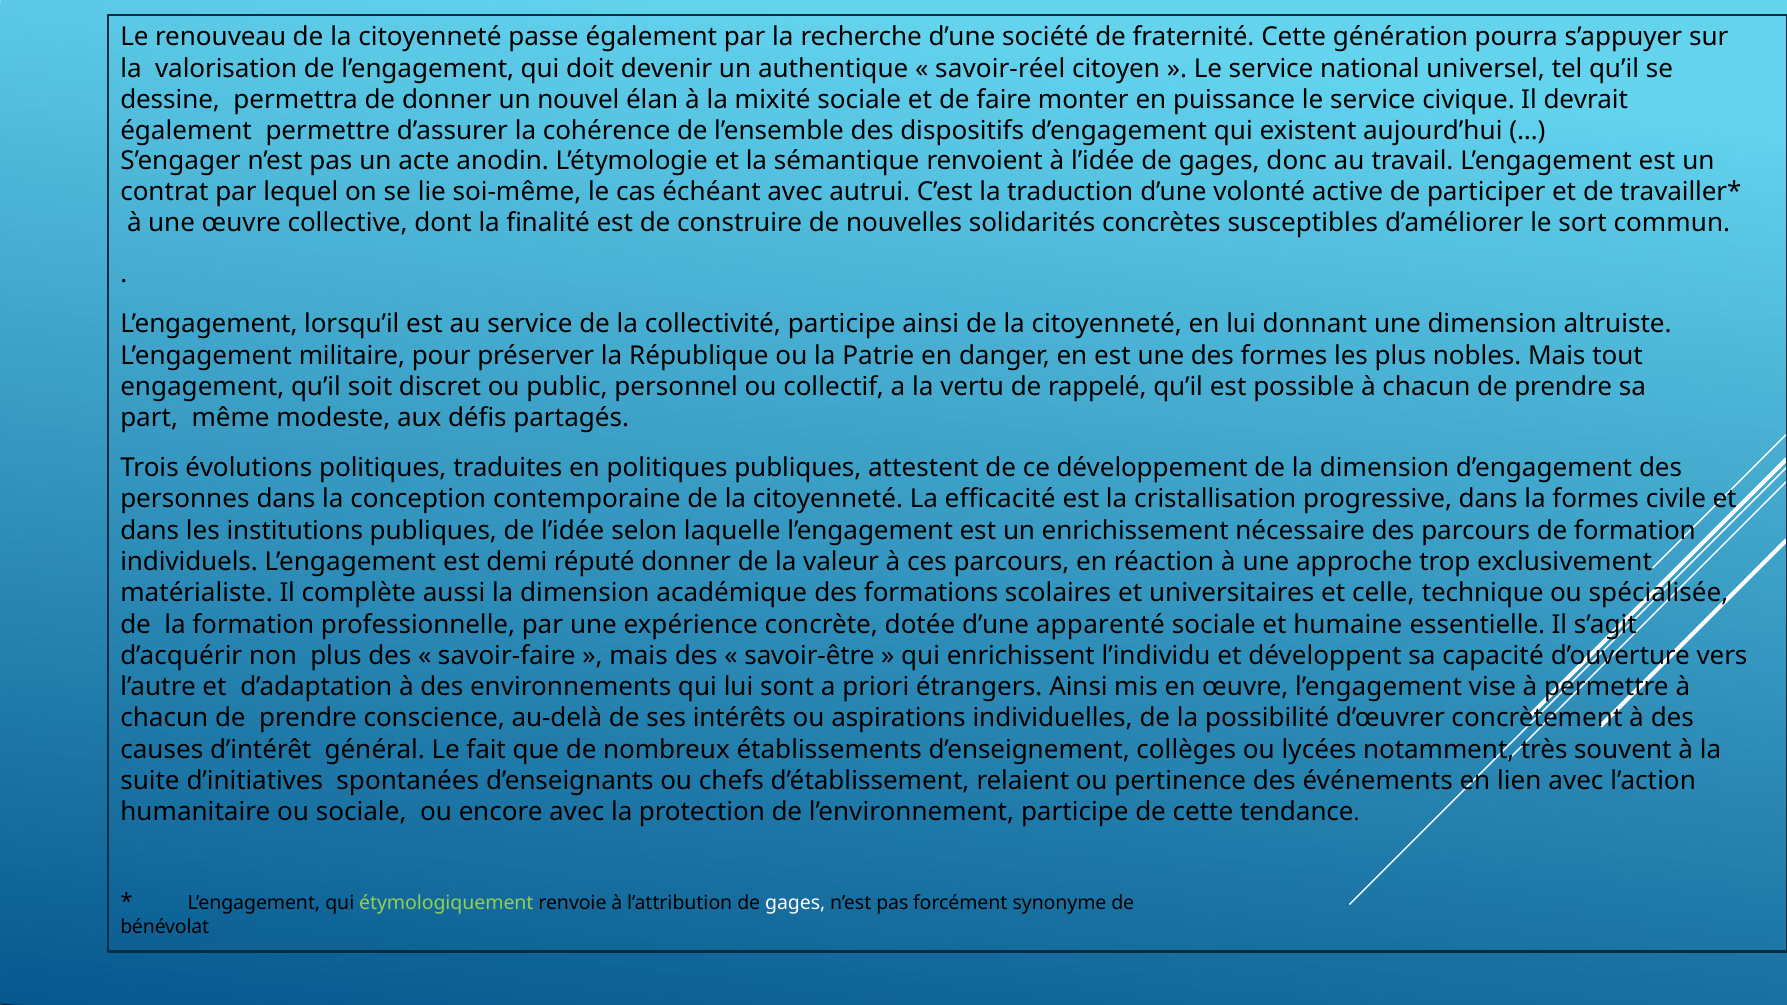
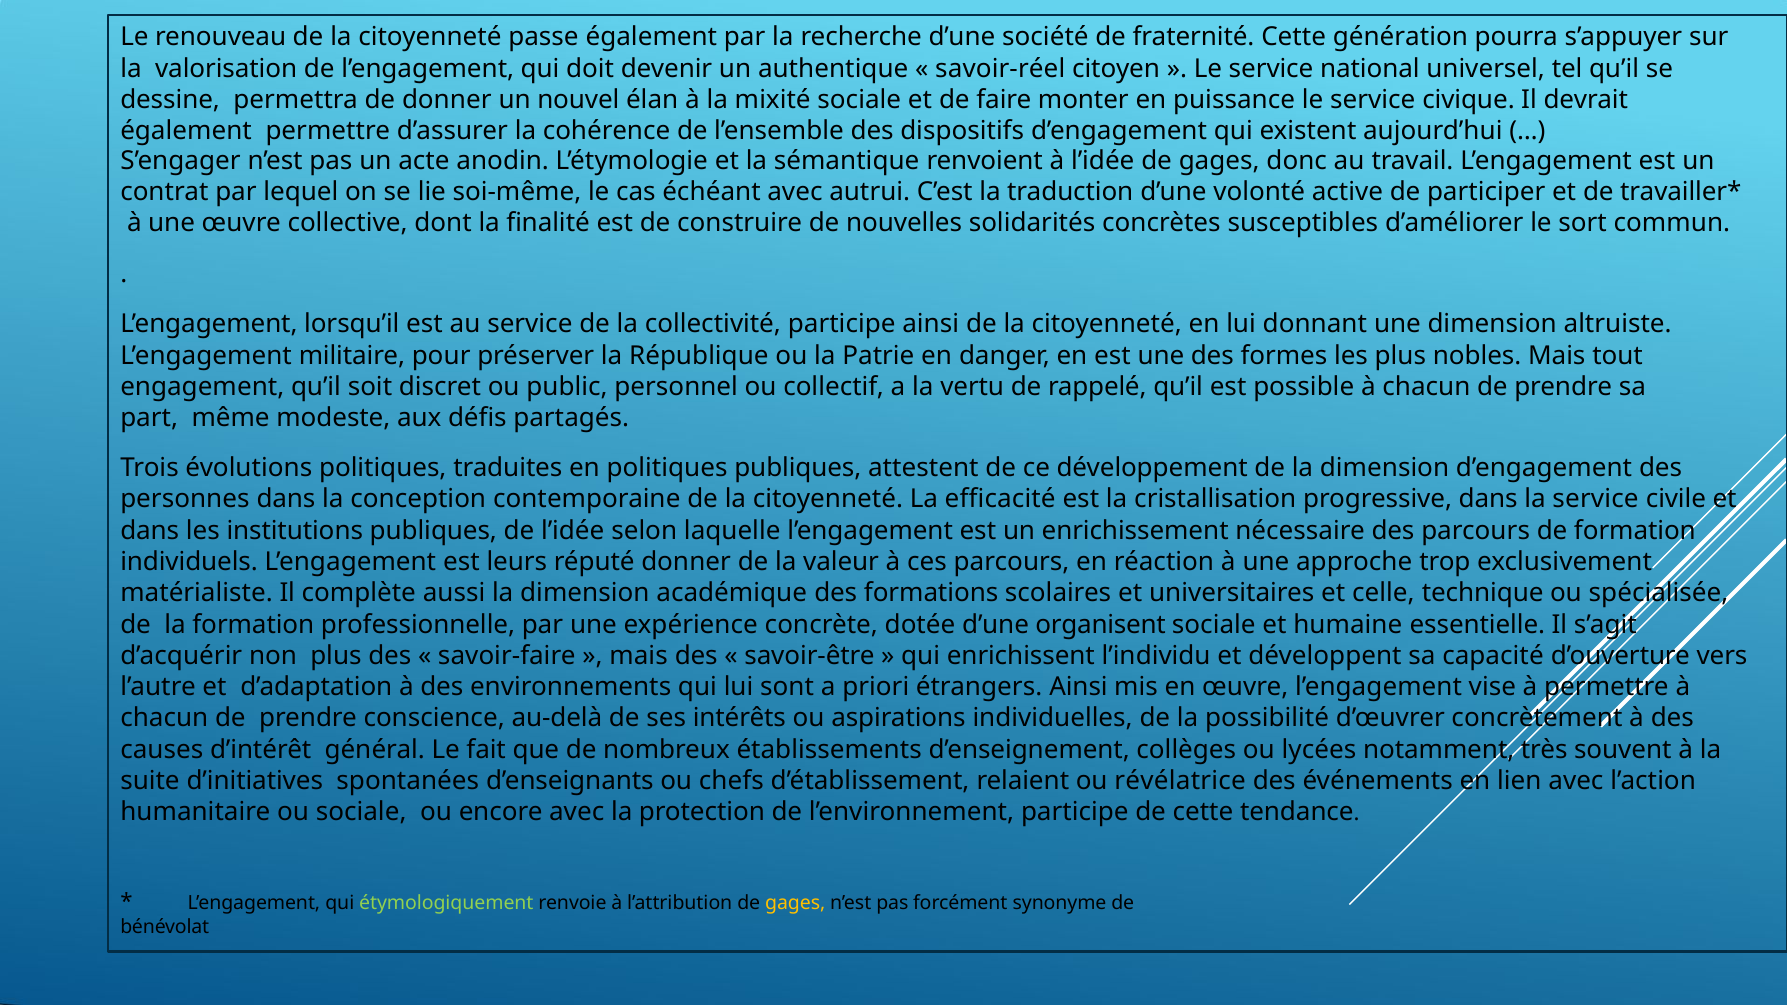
la formes: formes -> service
demi: demi -> leurs
apparenté: apparenté -> organisent
pertinence: pertinence -> révélatrice
gages at (795, 904) colour: white -> yellow
